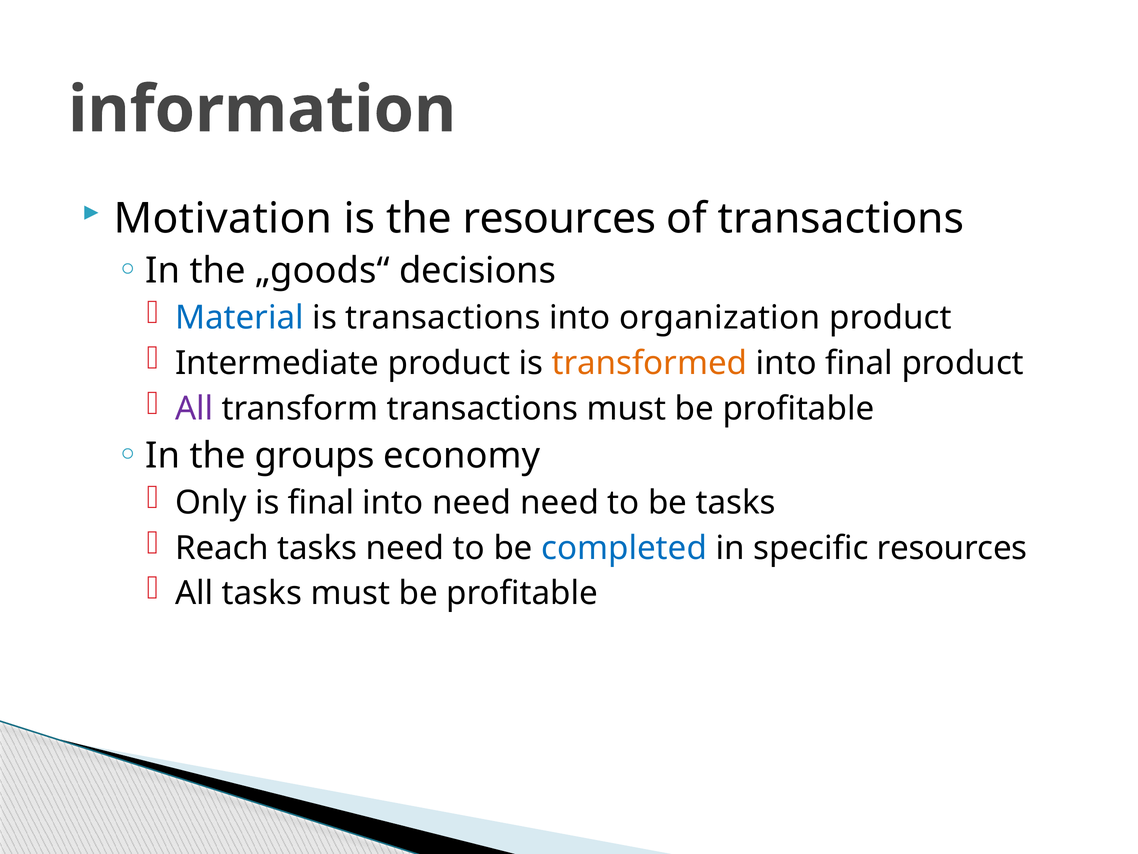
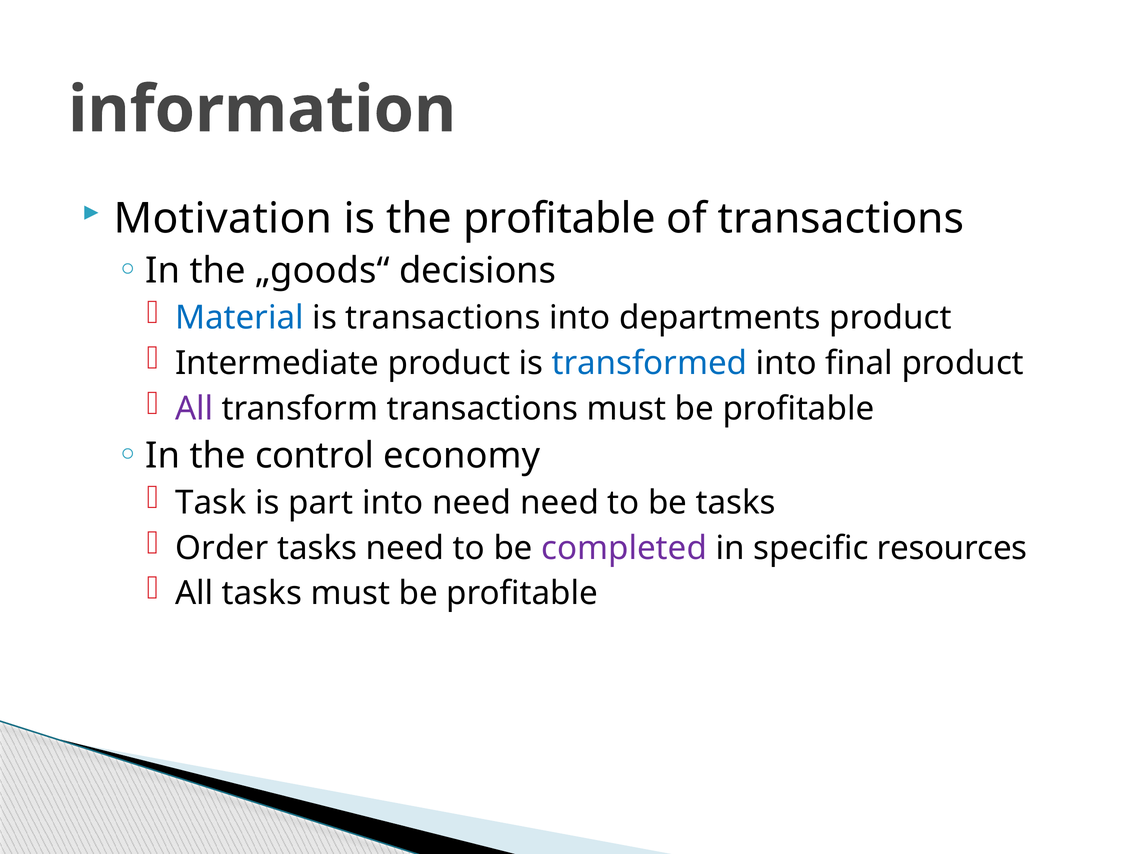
the resources: resources -> profitable
organization: organization -> departments
transformed colour: orange -> blue
groups: groups -> control
Only: Only -> Task
is final: final -> part
Reach: Reach -> Order
completed colour: blue -> purple
